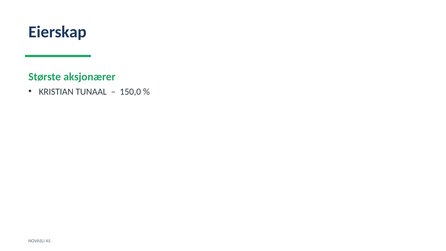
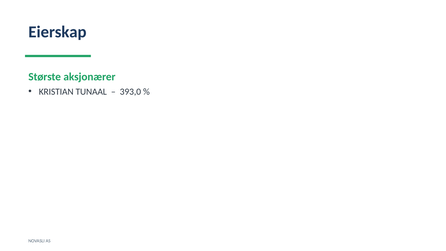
150,0: 150,0 -> 393,0
